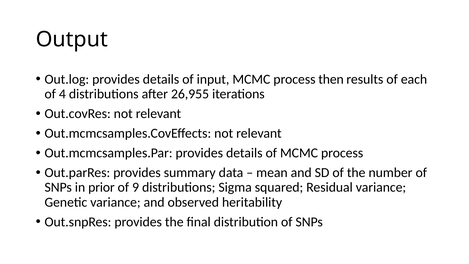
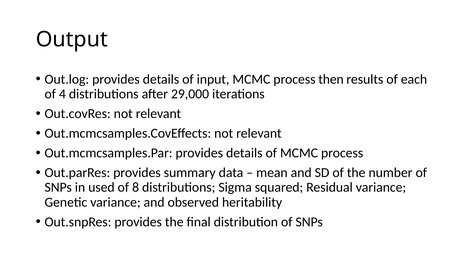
26,955: 26,955 -> 29,000
prior: prior -> used
9: 9 -> 8
